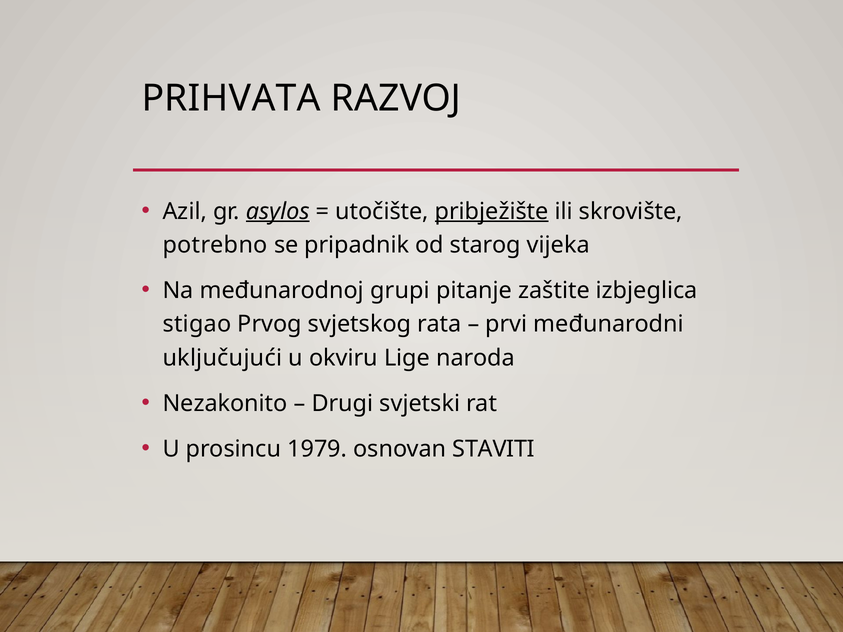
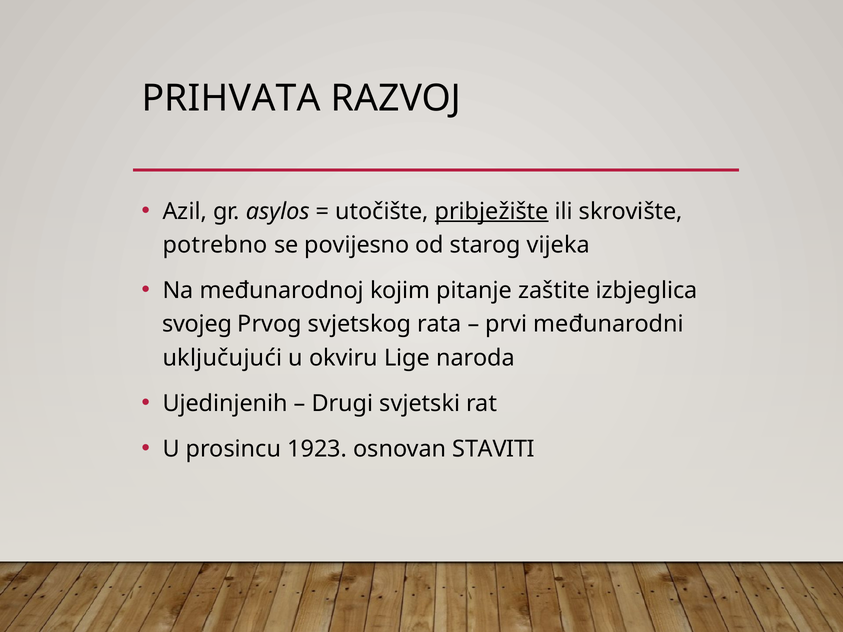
asylos underline: present -> none
pripadnik: pripadnik -> povijesno
grupi: grupi -> kojim
stigao: stigao -> svojeg
Nezakonito: Nezakonito -> Ujedinjenih
1979: 1979 -> 1923
